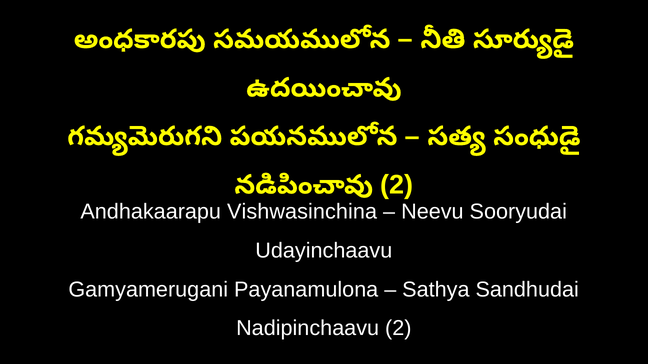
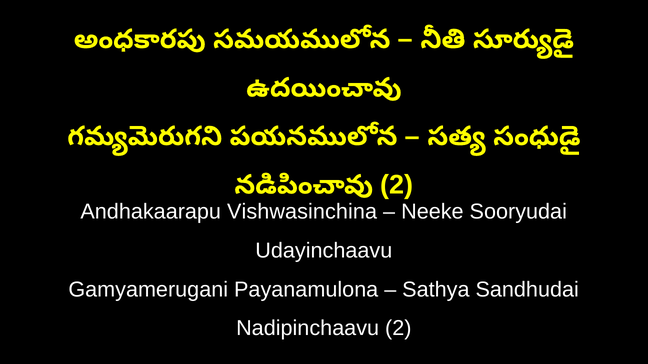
Neevu: Neevu -> Neeke
